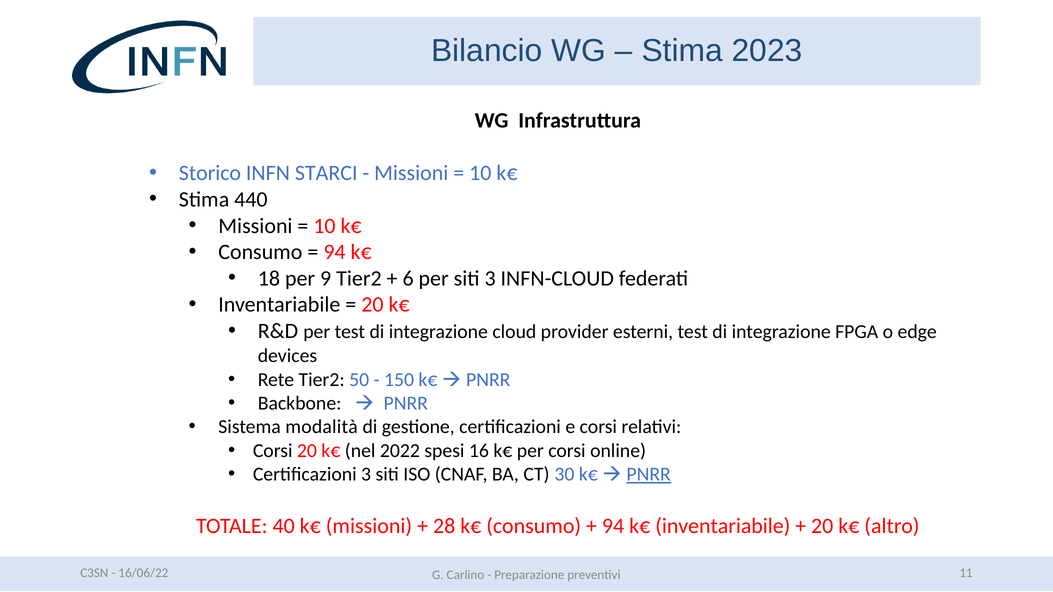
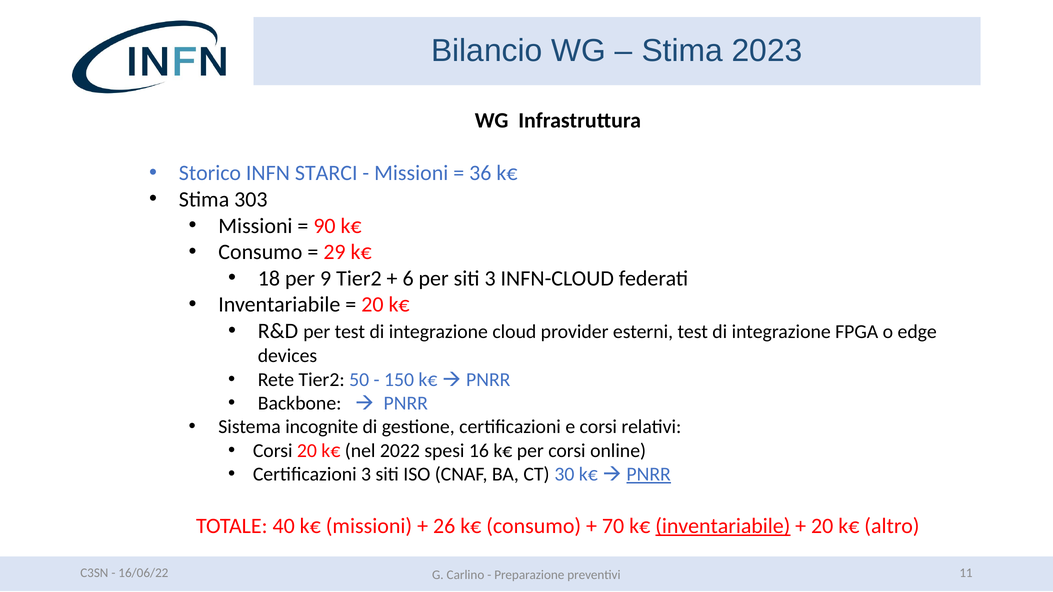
10 at (480, 173): 10 -> 36
440: 440 -> 303
10 at (324, 226): 10 -> 90
94 at (334, 252): 94 -> 29
modalità: modalità -> incognite
28: 28 -> 26
94 at (613, 526): 94 -> 70
inventariabile at (723, 526) underline: none -> present
